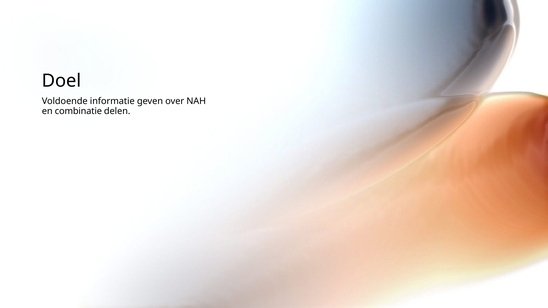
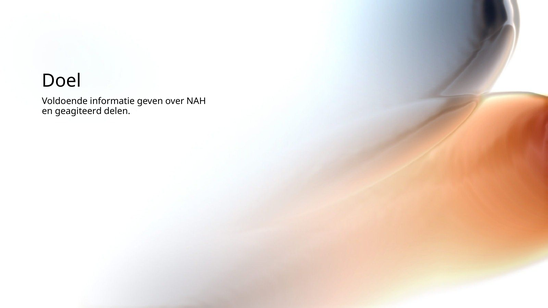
combinatie: combinatie -> geagiteerd
